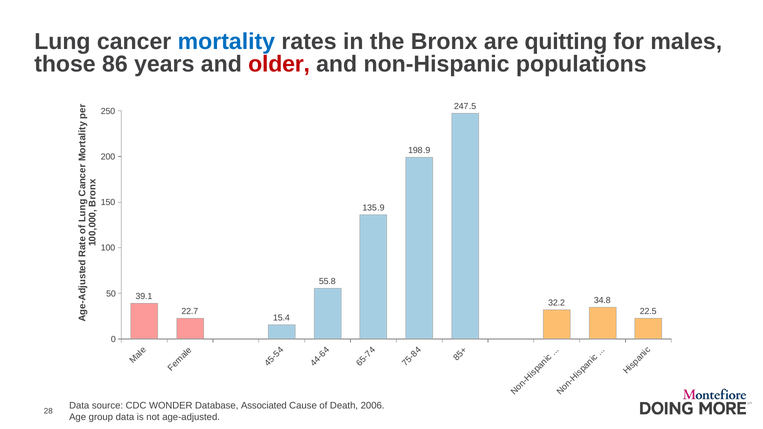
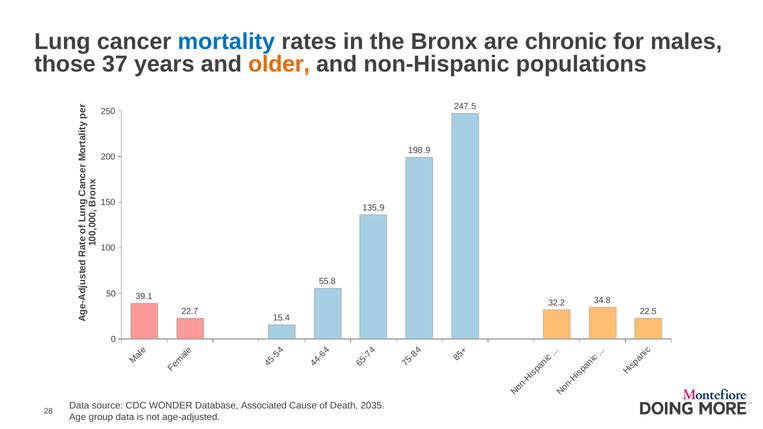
quitting: quitting -> chronic
86: 86 -> 37
older colour: red -> orange
2006: 2006 -> 2035
